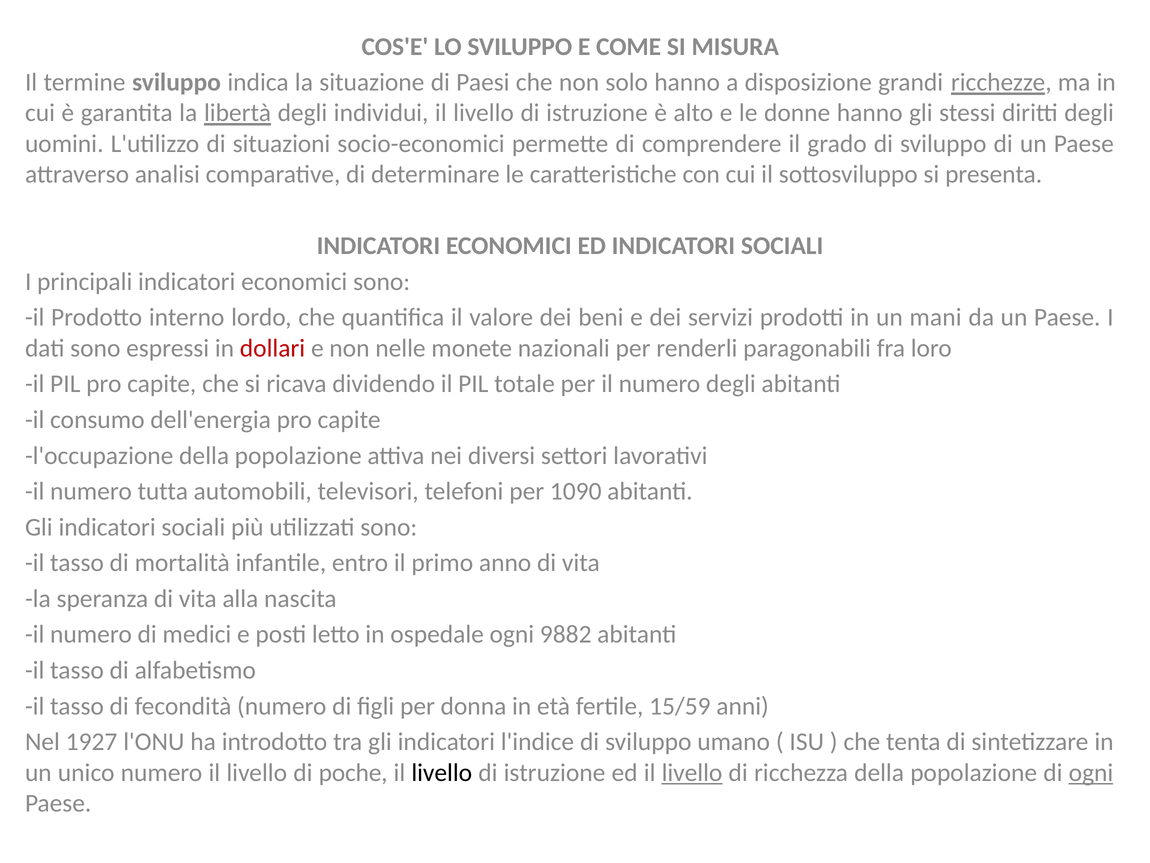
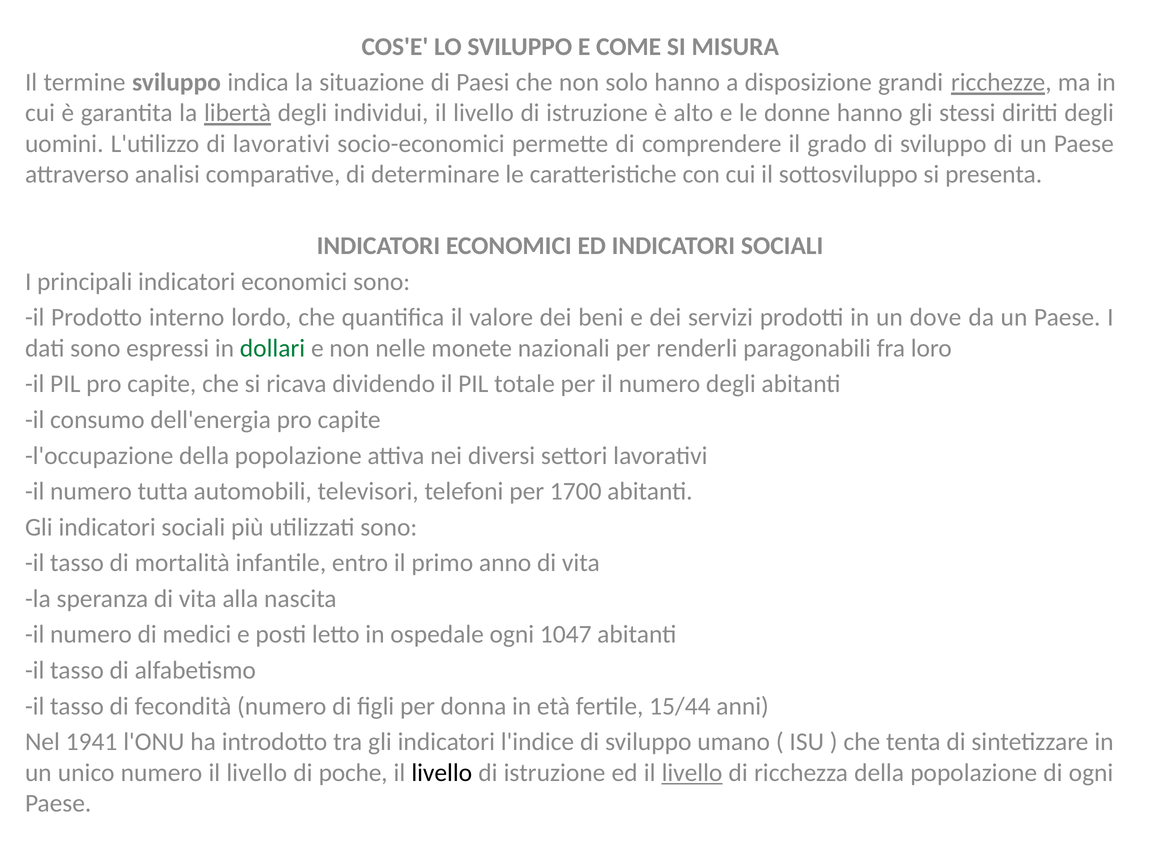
di situazioni: situazioni -> lavorativi
mani: mani -> dove
dollari colour: red -> green
1090: 1090 -> 1700
9882: 9882 -> 1047
15/59: 15/59 -> 15/44
1927: 1927 -> 1941
ogni at (1091, 772) underline: present -> none
